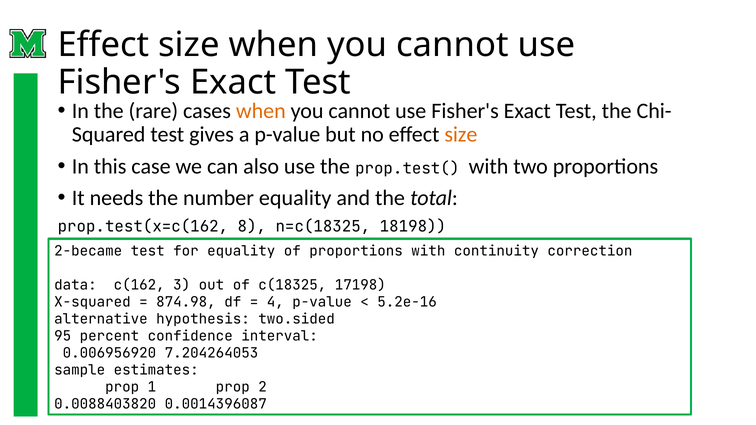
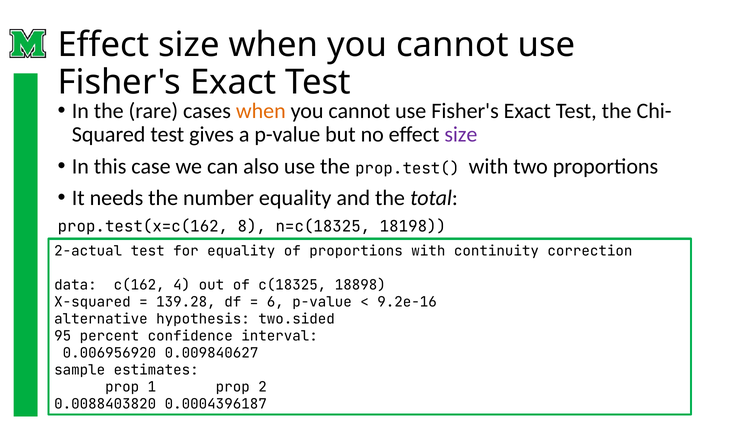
size at (461, 135) colour: orange -> purple
2-became: 2-became -> 2-actual
3: 3 -> 4
17198: 17198 -> 18898
874.98: 874.98 -> 139.28
4: 4 -> 6
5.2e-16: 5.2e-16 -> 9.2e-16
7.204264053: 7.204264053 -> 0.009840627
0.0014396087: 0.0014396087 -> 0.0004396187
